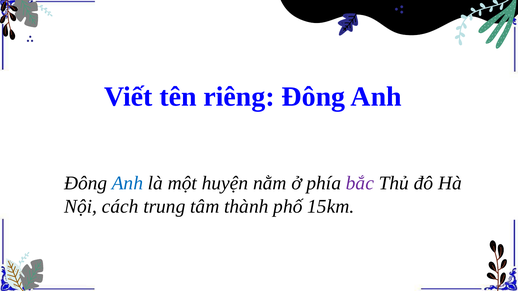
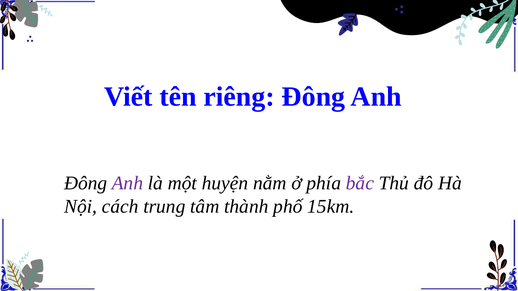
Anh at (127, 183) colour: blue -> purple
